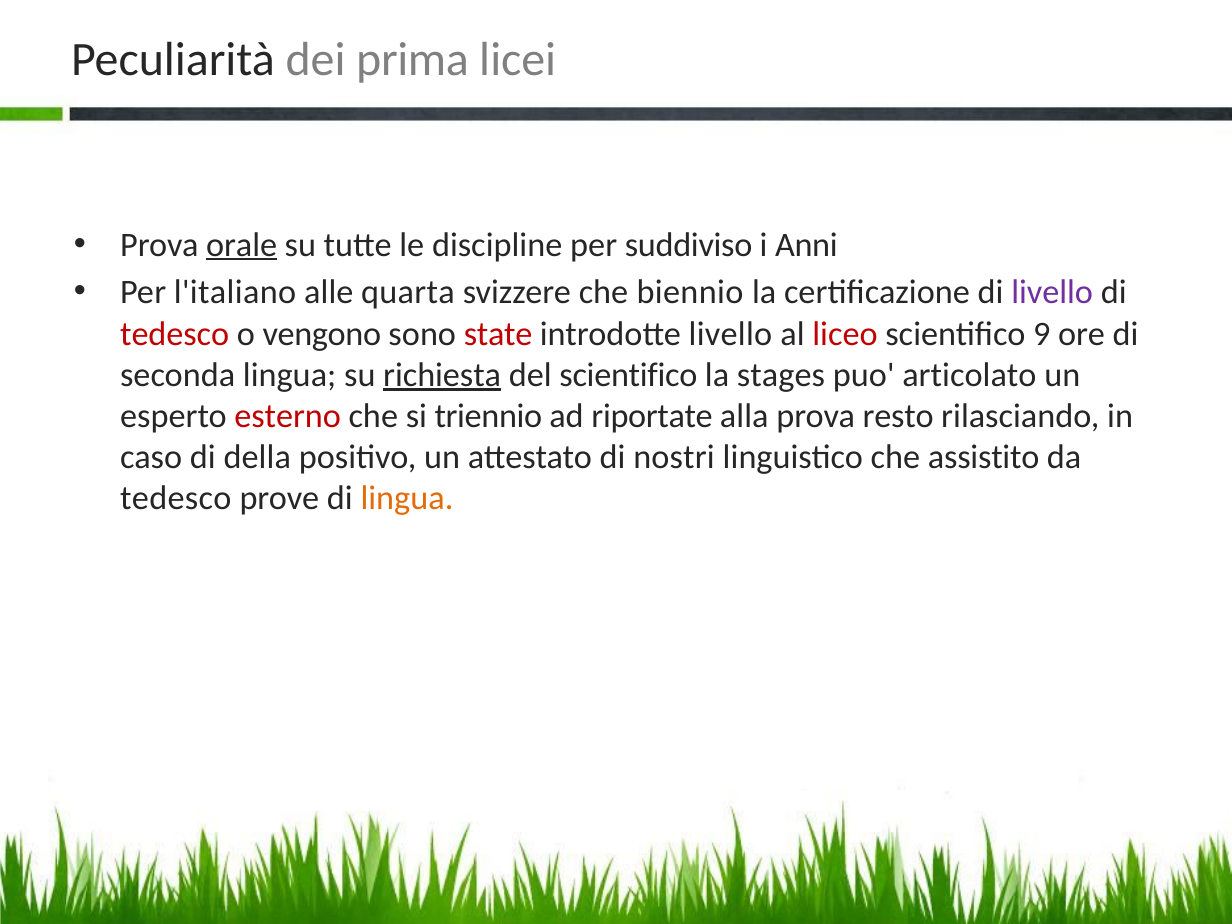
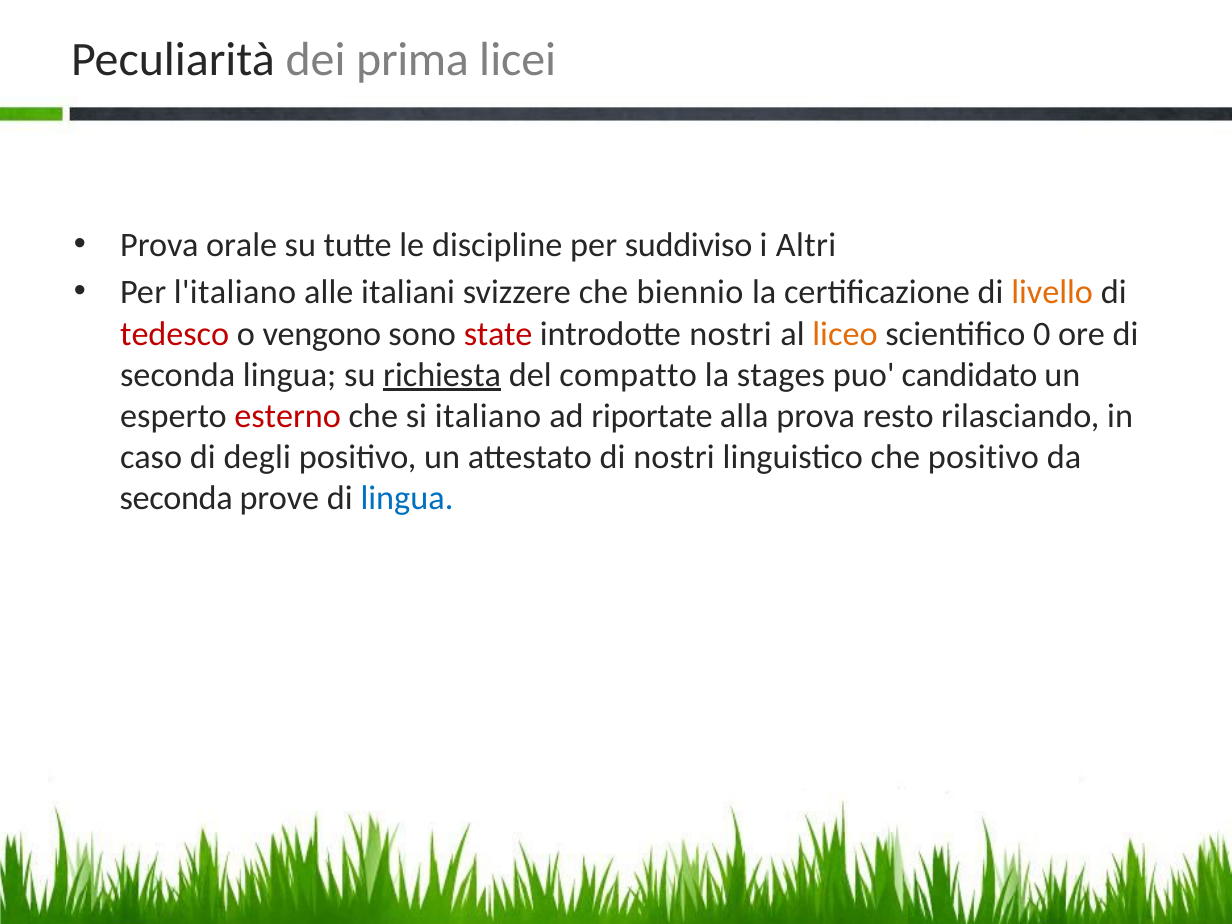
orale underline: present -> none
Anni: Anni -> Altri
quarta: quarta -> italiani
livello at (1052, 293) colour: purple -> orange
introdotte livello: livello -> nostri
liceo colour: red -> orange
9: 9 -> 0
del scientifico: scientifico -> compatto
articolato: articolato -> candidato
triennio: triennio -> italiano
della: della -> degli
che assistito: assistito -> positivo
tedesco at (176, 498): tedesco -> seconda
lingua at (407, 498) colour: orange -> blue
